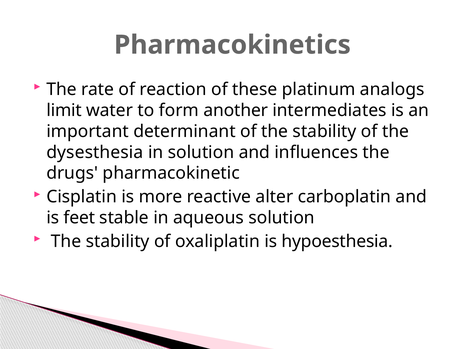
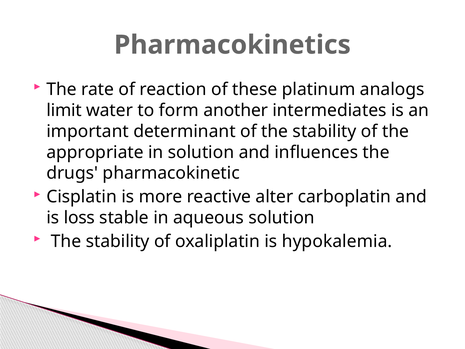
dysesthesia: dysesthesia -> appropriate
feet: feet -> loss
hypoesthesia: hypoesthesia -> hypokalemia
